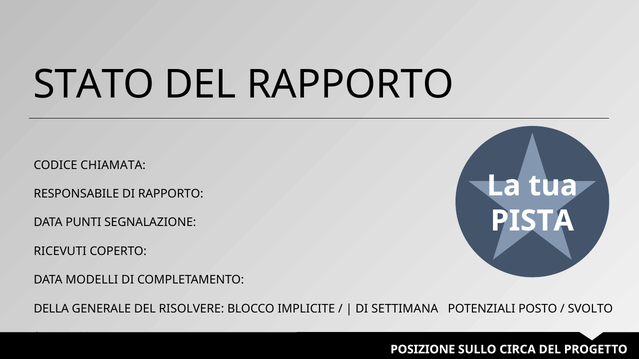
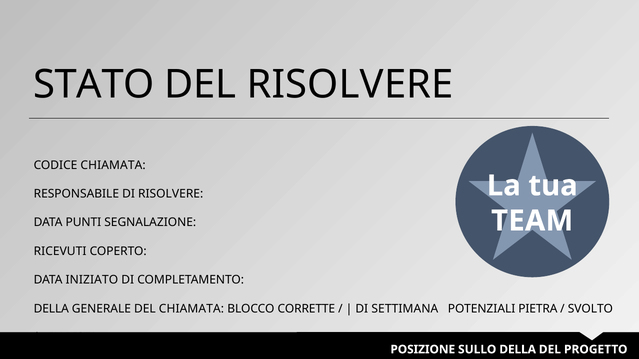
DEL RAPPORTO: RAPPORTO -> RISOLVERE
DI RAPPORTO: RAPPORTO -> RISOLVERE
PISTA at (532, 221): PISTA -> TEAM
MODELLI: MODELLI -> INIZIATO
DEL RISOLVERE: RISOLVERE -> CHIAMATA
IMPLICITE: IMPLICITE -> CORRETTE
POSTO: POSTO -> PIETRA
SULLO CIRCA: CIRCA -> DELLA
